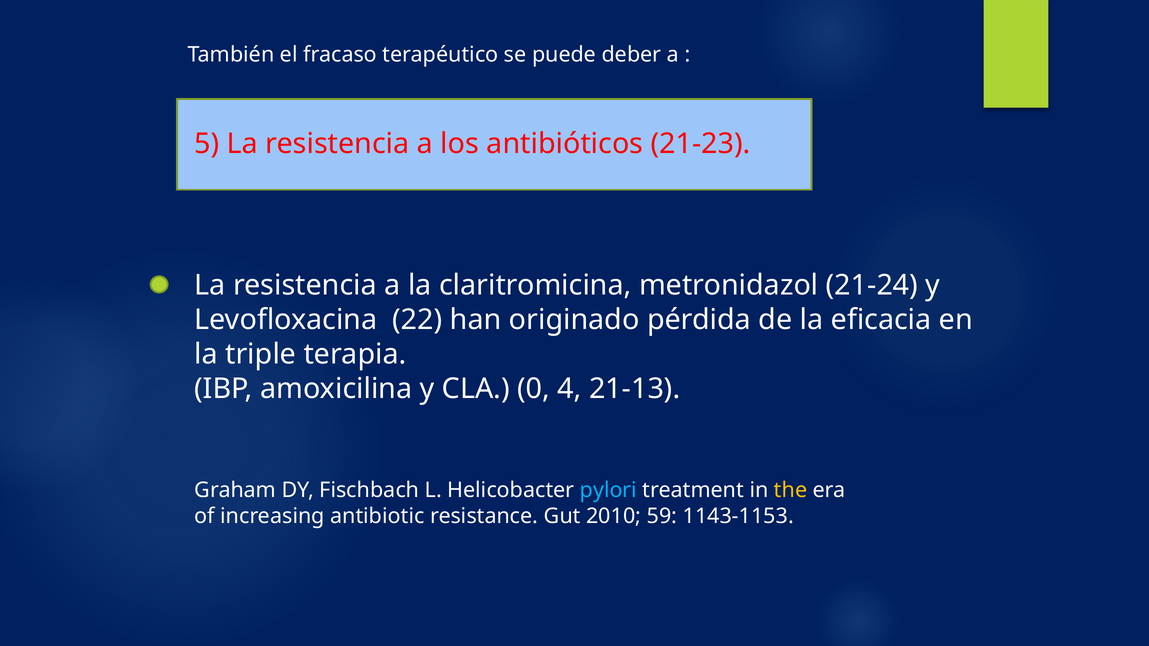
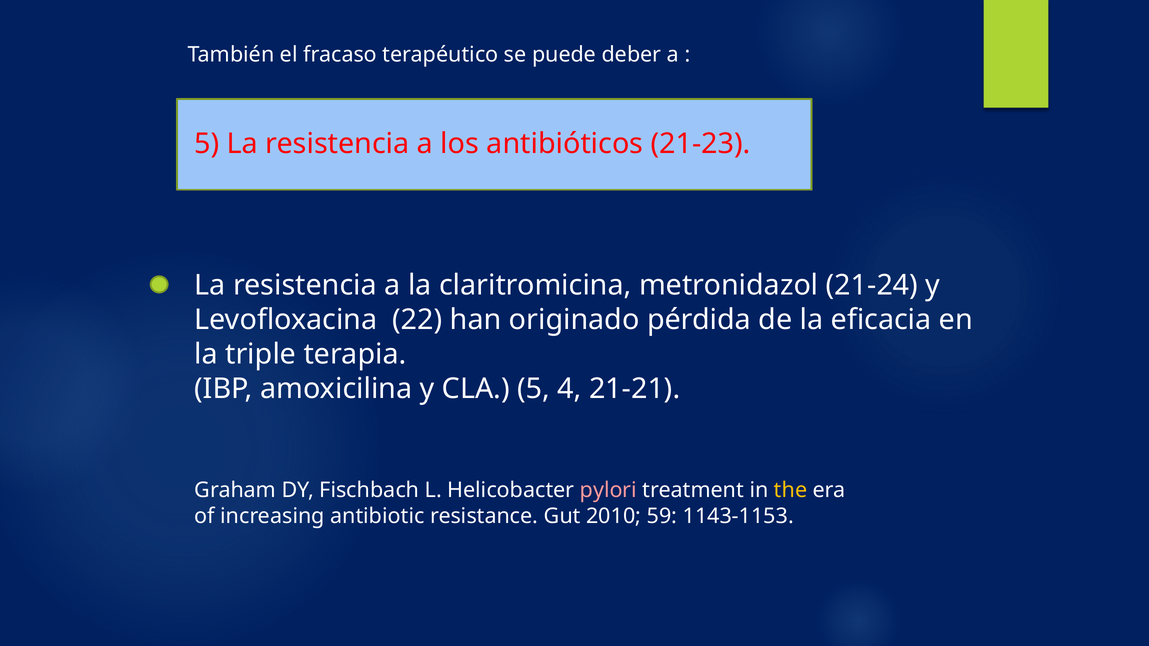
CLA 0: 0 -> 5
21-13: 21-13 -> 21-21
pylori colour: light blue -> pink
